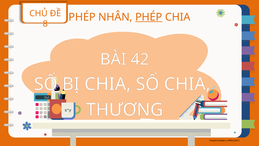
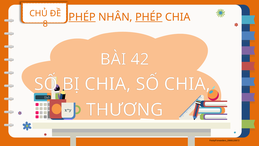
PHÉP at (82, 17) underline: none -> present
